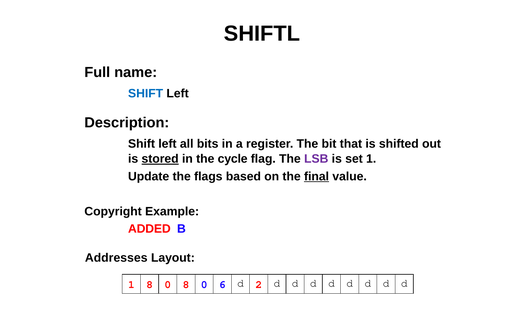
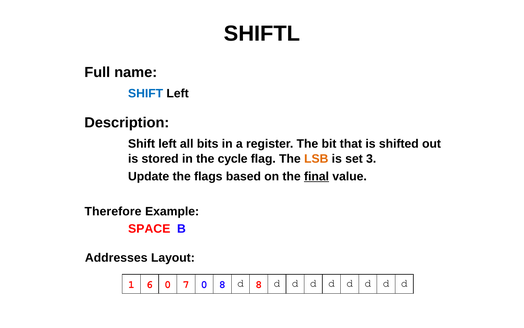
stored underline: present -> none
LSB colour: purple -> orange
set 1: 1 -> 3
Copyright: Copyright -> Therefore
ADDED: ADDED -> SPACE
1 8: 8 -> 6
0 8: 8 -> 7
0 6: 6 -> 8
d 2: 2 -> 8
